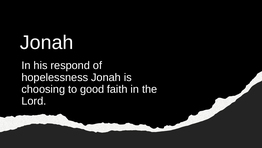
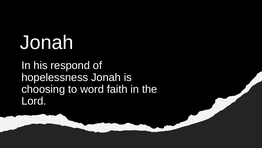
good: good -> word
